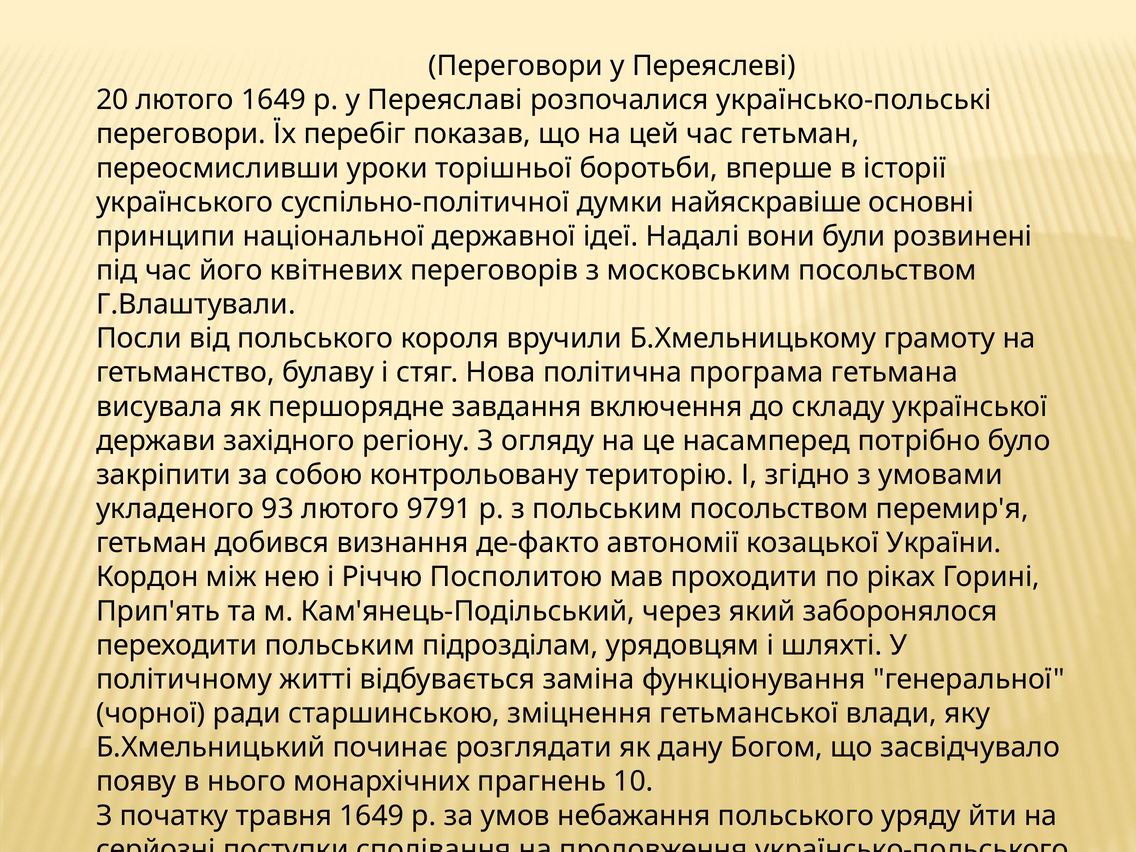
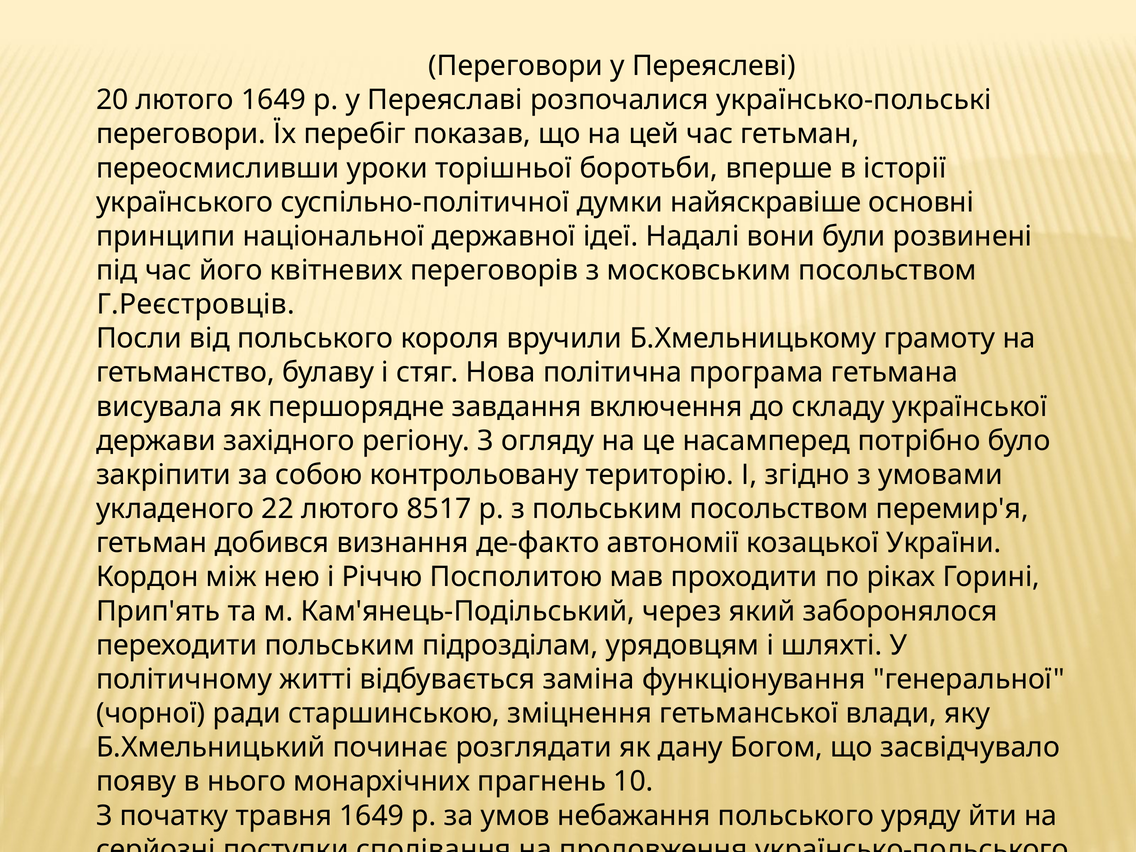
Г.Влаштували: Г.Влаштували -> Г.Реєстровців
93: 93 -> 22
9791: 9791 -> 8517
